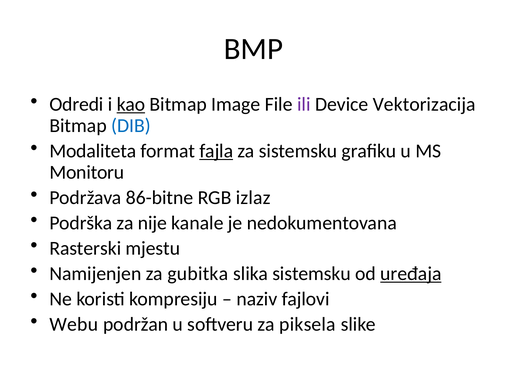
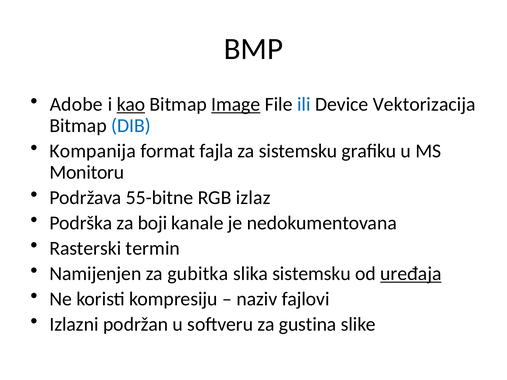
Odredi: Odredi -> Adobe
Image underline: none -> present
ili colour: purple -> blue
Modaliteta: Modaliteta -> Kompanija
fajla underline: present -> none
86-bitne: 86-bitne -> 55-bitne
nije: nije -> boji
mjestu: mjestu -> termin
Webu: Webu -> Izlazni
piksela: piksela -> gustina
